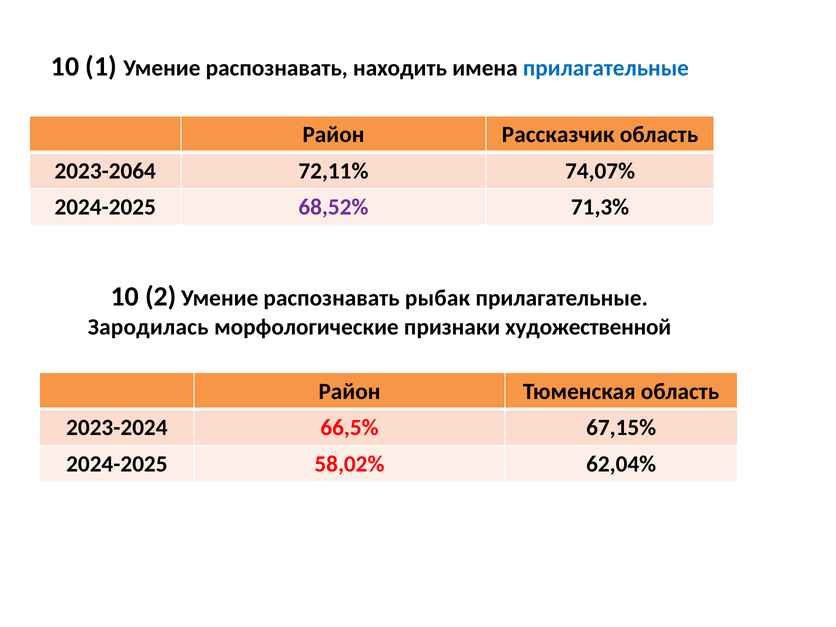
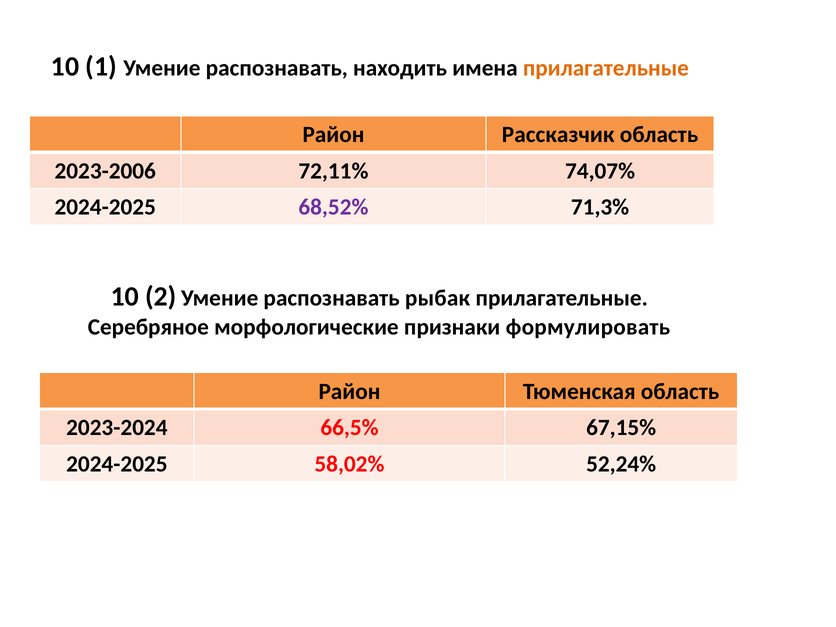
прилагательные at (606, 68) colour: blue -> orange
2023-2064: 2023-2064 -> 2023-2006
Зародилась: Зародилась -> Серебряное
художественной: художественной -> формулировать
62,04%: 62,04% -> 52,24%
